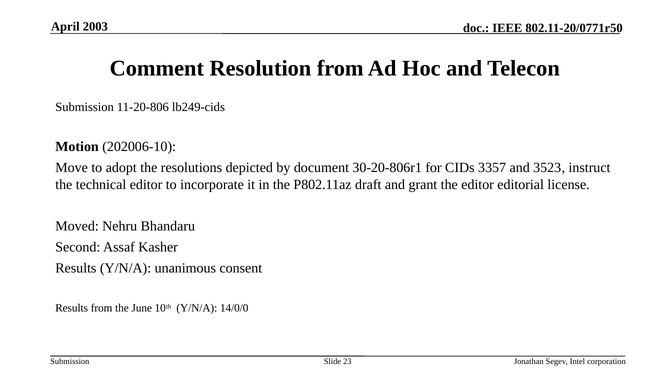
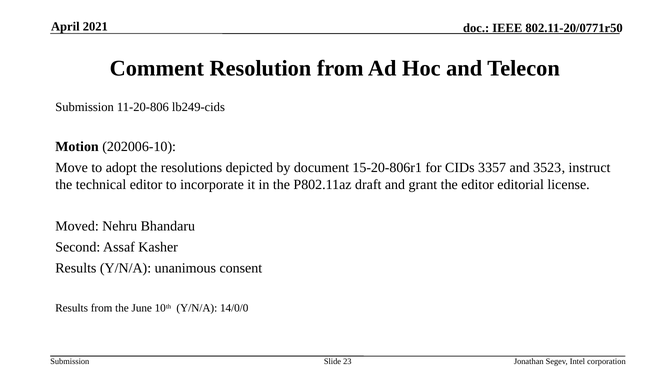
2003: 2003 -> 2021
30-20-806r1: 30-20-806r1 -> 15-20-806r1
